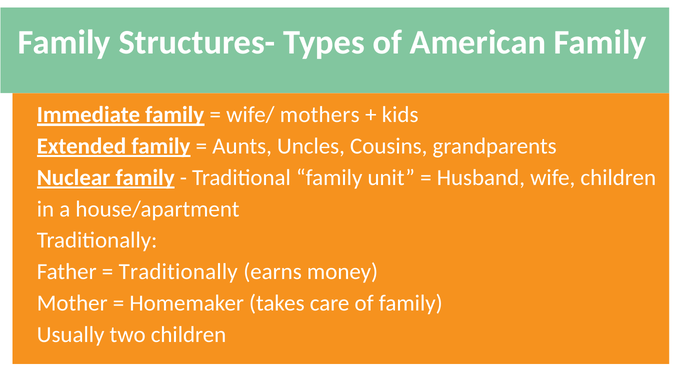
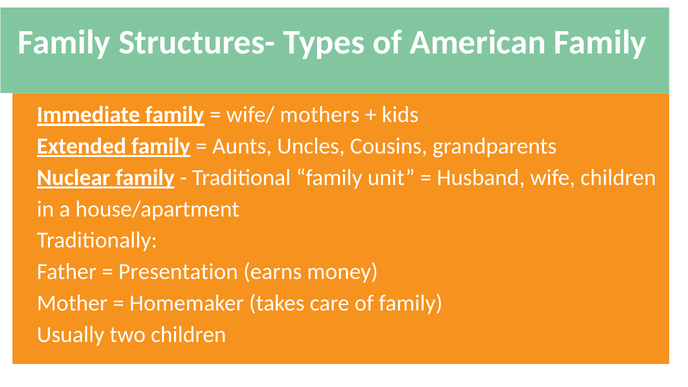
Traditionally at (178, 272): Traditionally -> Presentation
